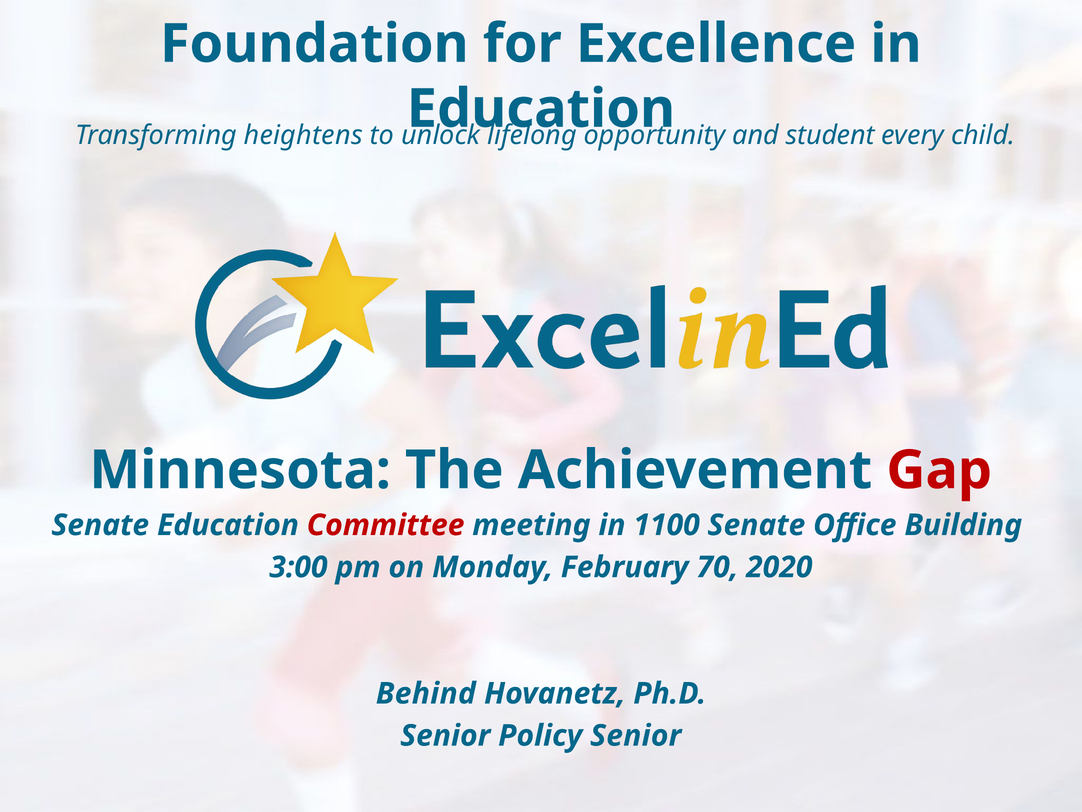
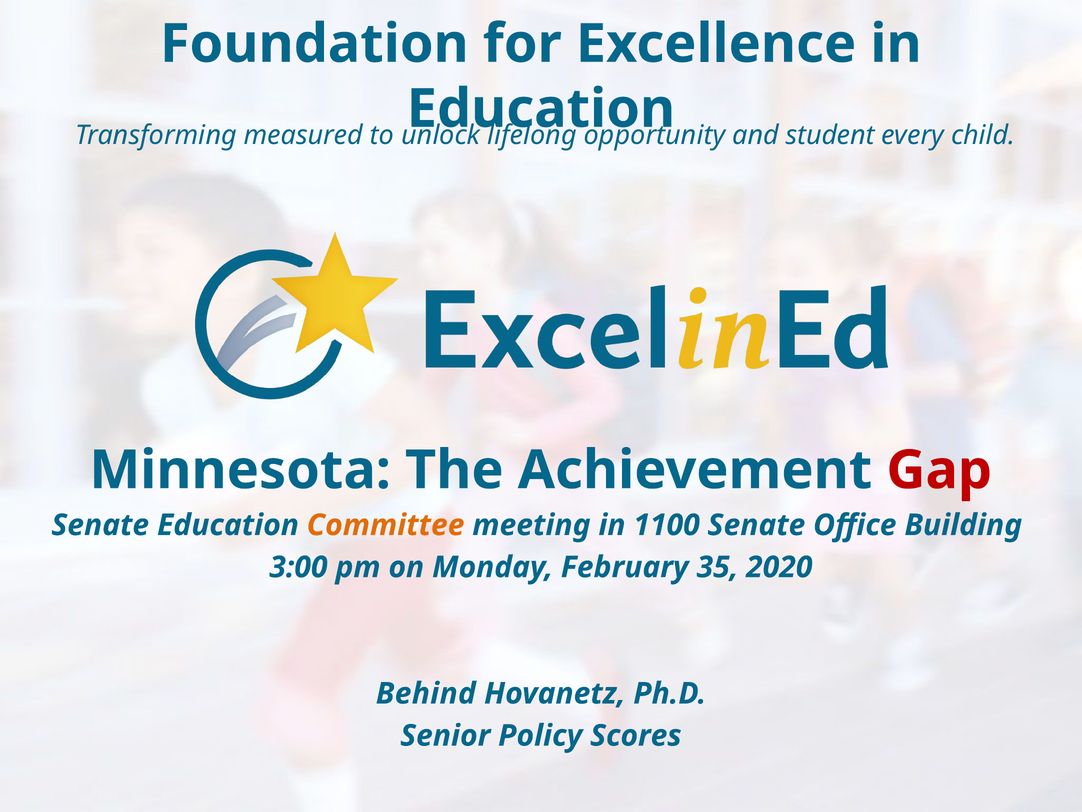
heightens: heightens -> measured
Committee colour: red -> orange
70: 70 -> 35
Policy Senior: Senior -> Scores
